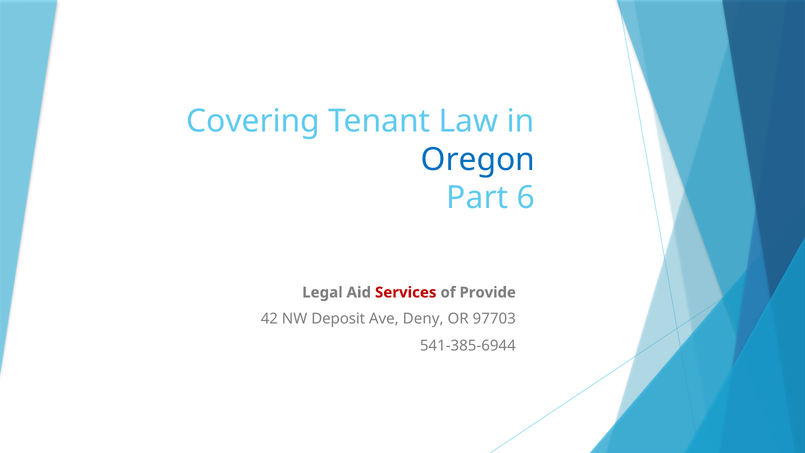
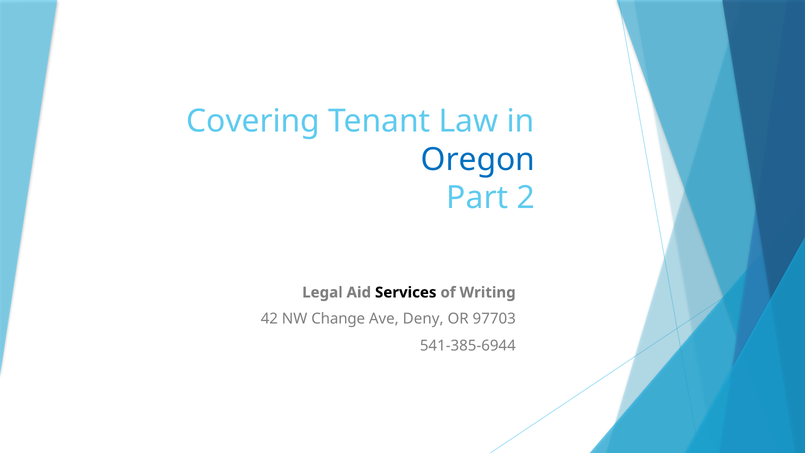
6: 6 -> 2
Services colour: red -> black
Provide: Provide -> Writing
Deposit: Deposit -> Change
